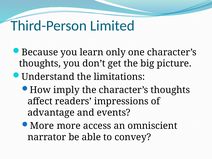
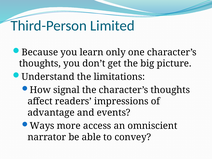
imply: imply -> signal
More at (42, 126): More -> Ways
